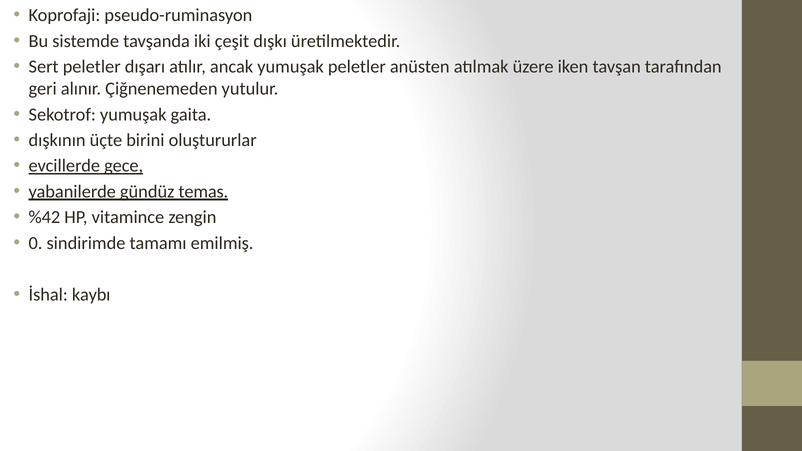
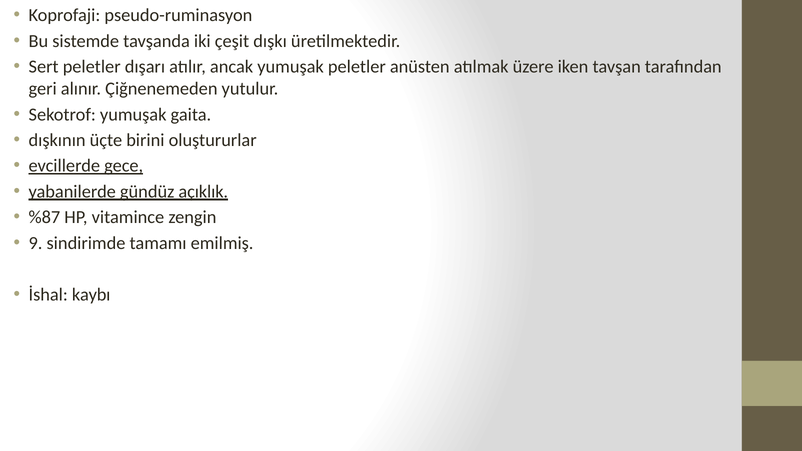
temas: temas -> açıklık
%42: %42 -> %87
0: 0 -> 9
